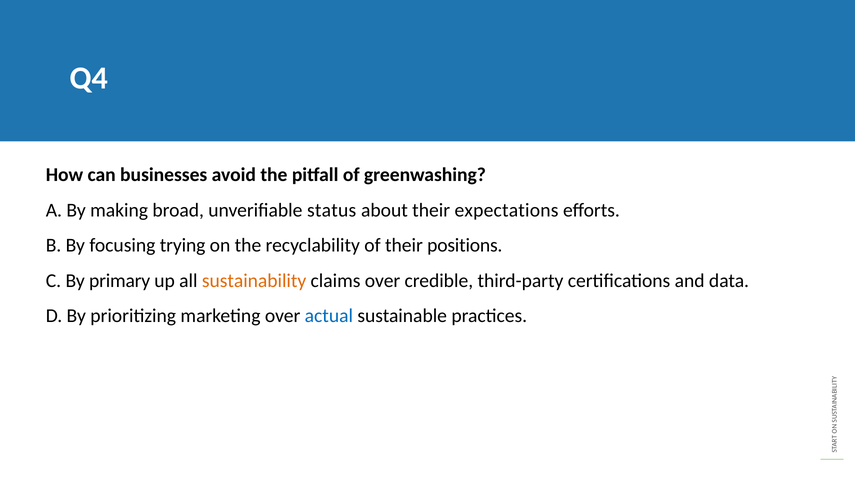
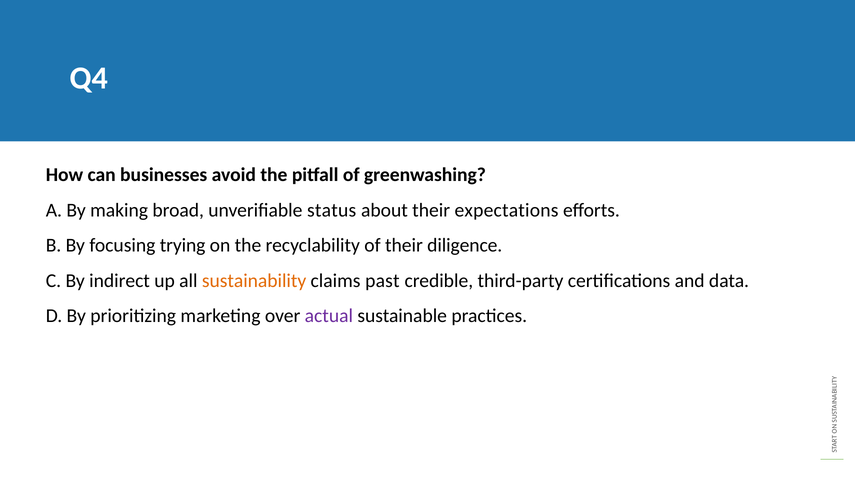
positions: positions -> diligence
primary: primary -> indirect
claims over: over -> past
actual colour: blue -> purple
